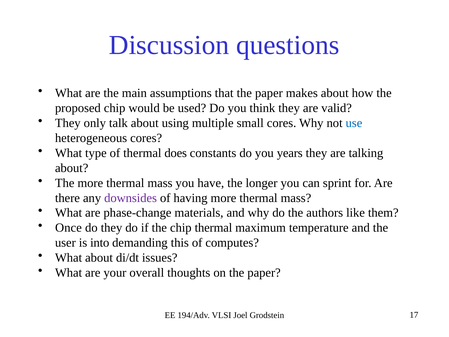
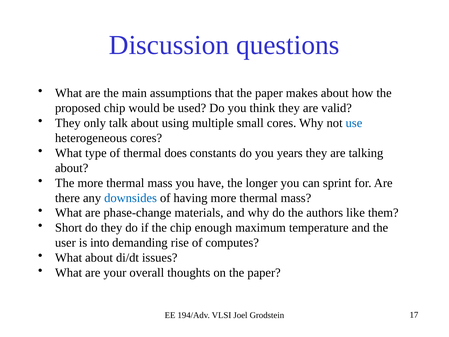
downsides colour: purple -> blue
Once: Once -> Short
chip thermal: thermal -> enough
this: this -> rise
